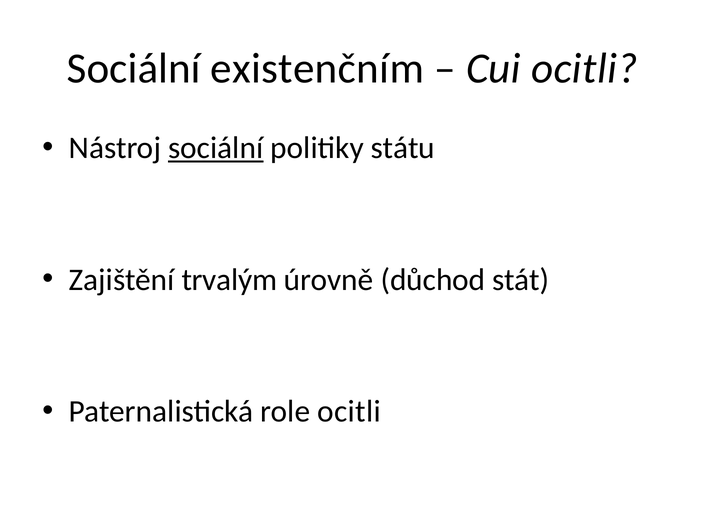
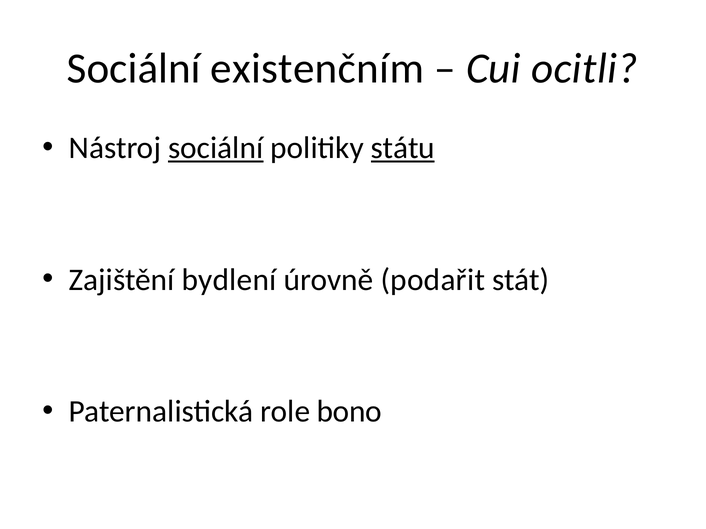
státu underline: none -> present
trvalým: trvalým -> bydlení
důchod: důchod -> podařit
role ocitli: ocitli -> bono
